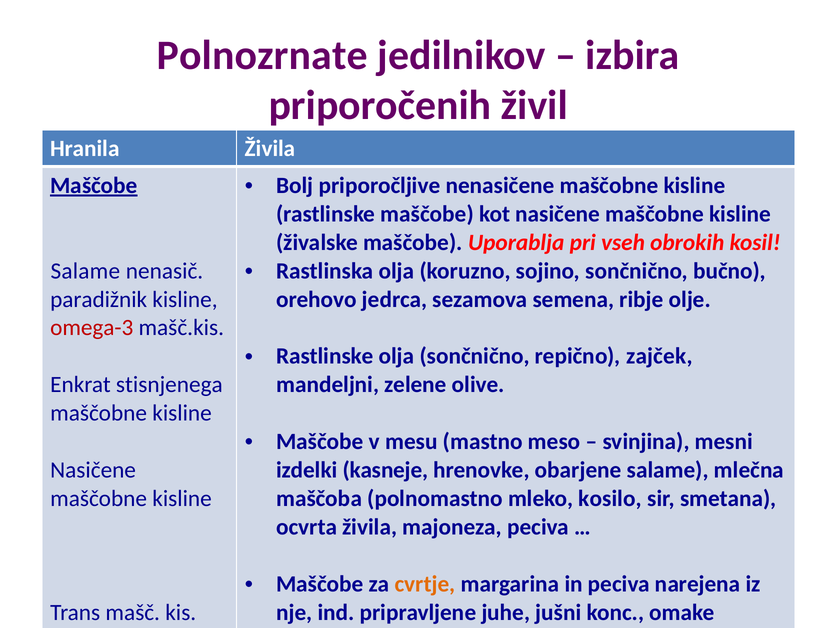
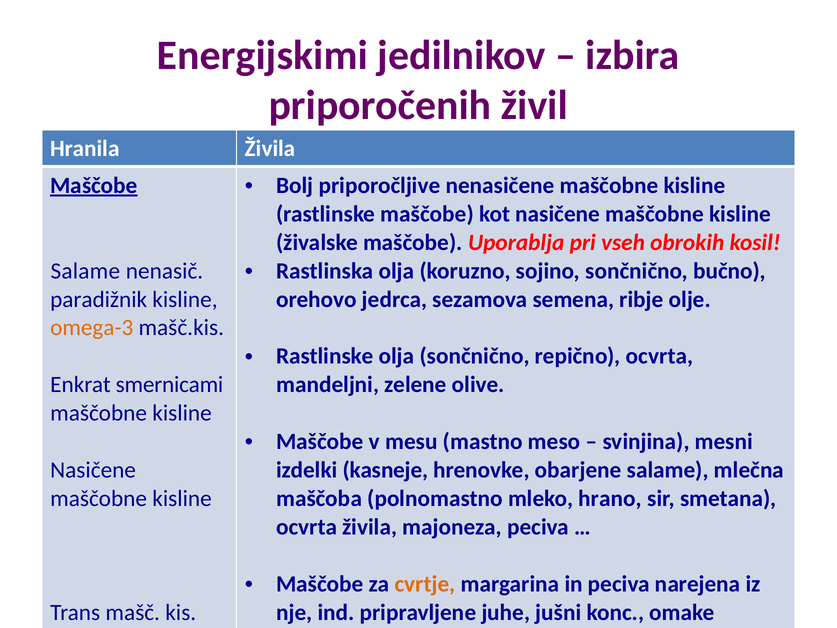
Polnozrnate: Polnozrnate -> Energijskimi
omega-3 colour: red -> orange
repično zajček: zajček -> ocvrta
stisnjenega: stisnjenega -> smernicami
kosilo: kosilo -> hrano
